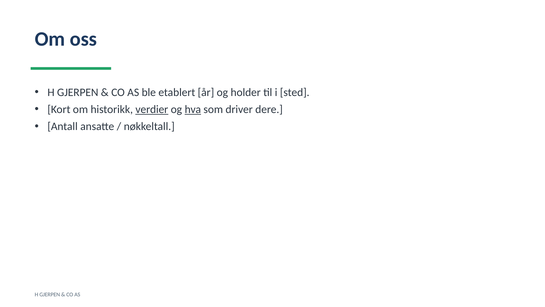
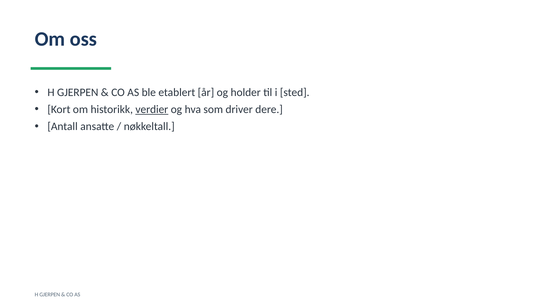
hva underline: present -> none
